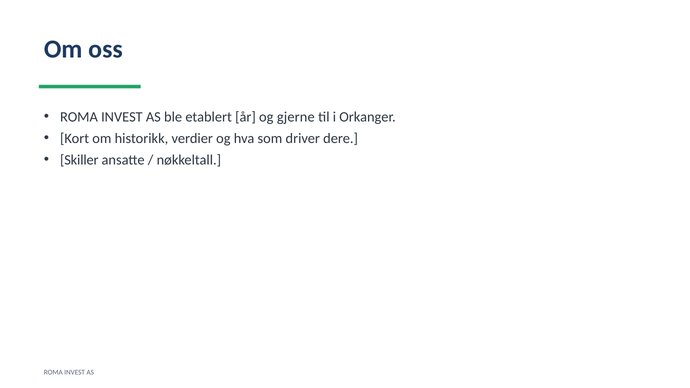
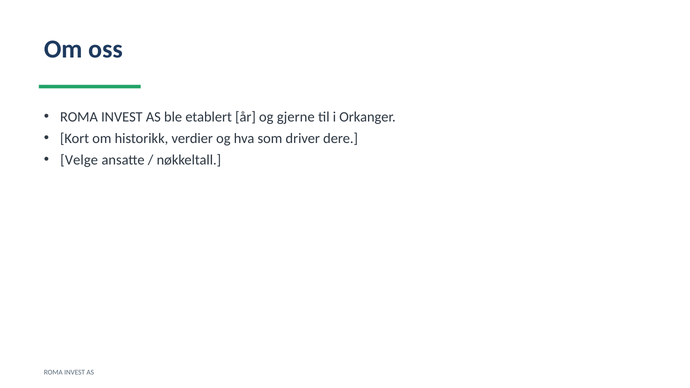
Skiller: Skiller -> Velge
